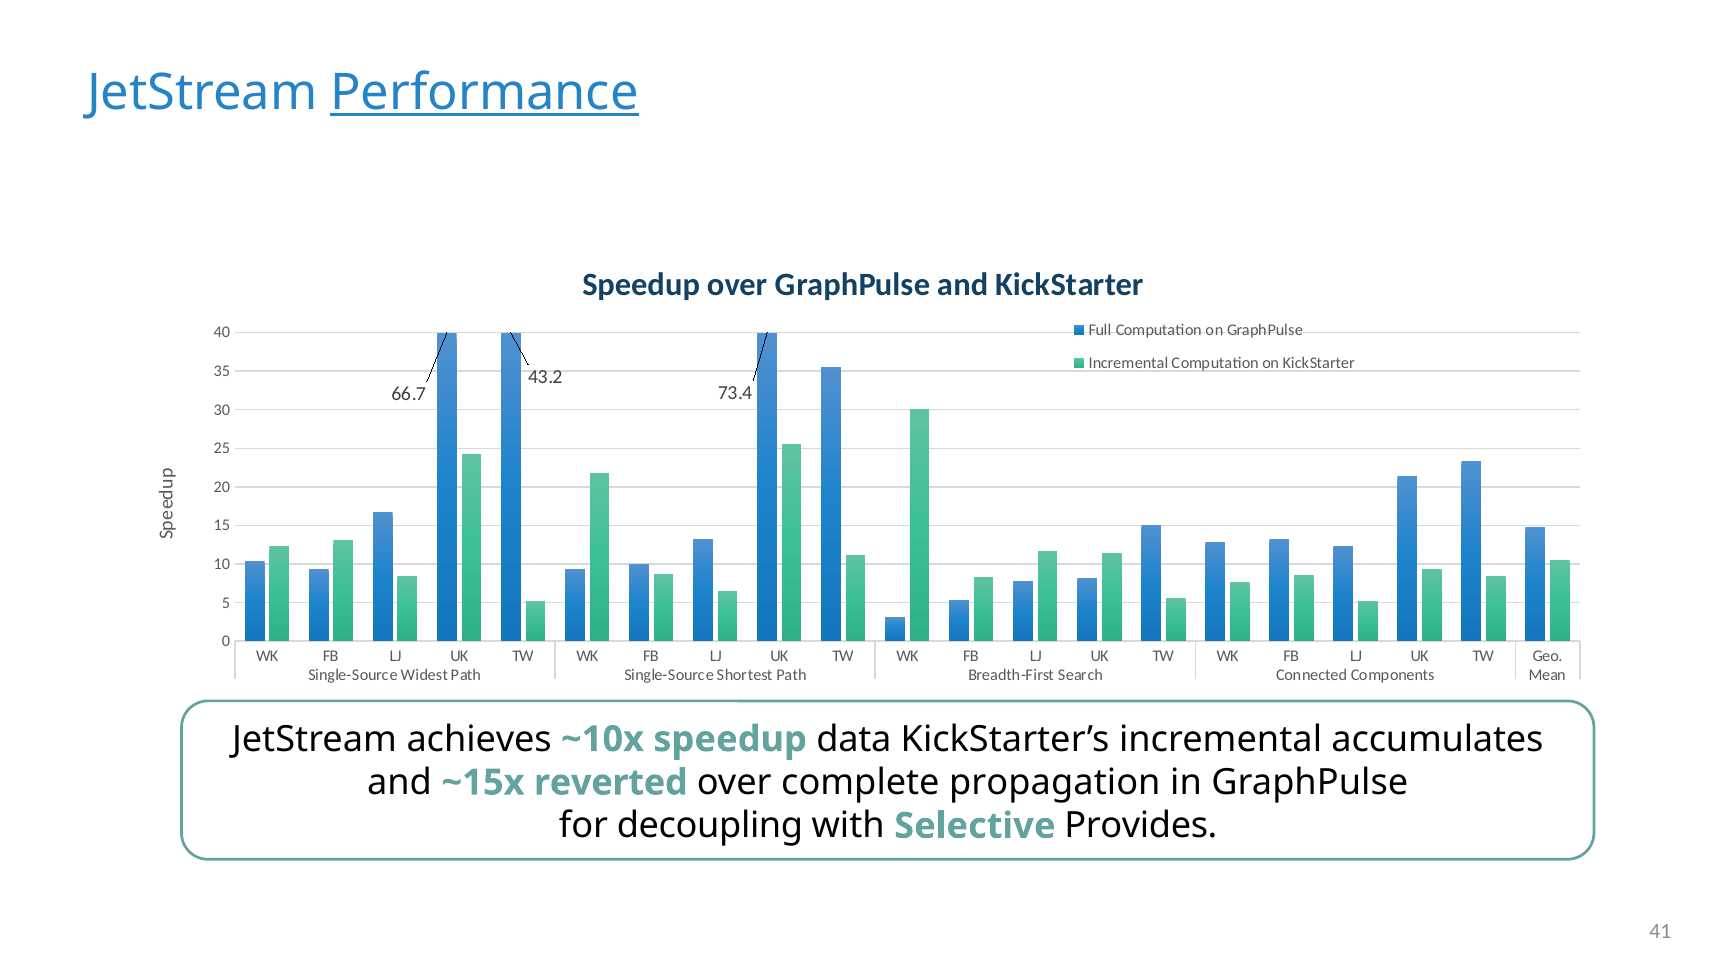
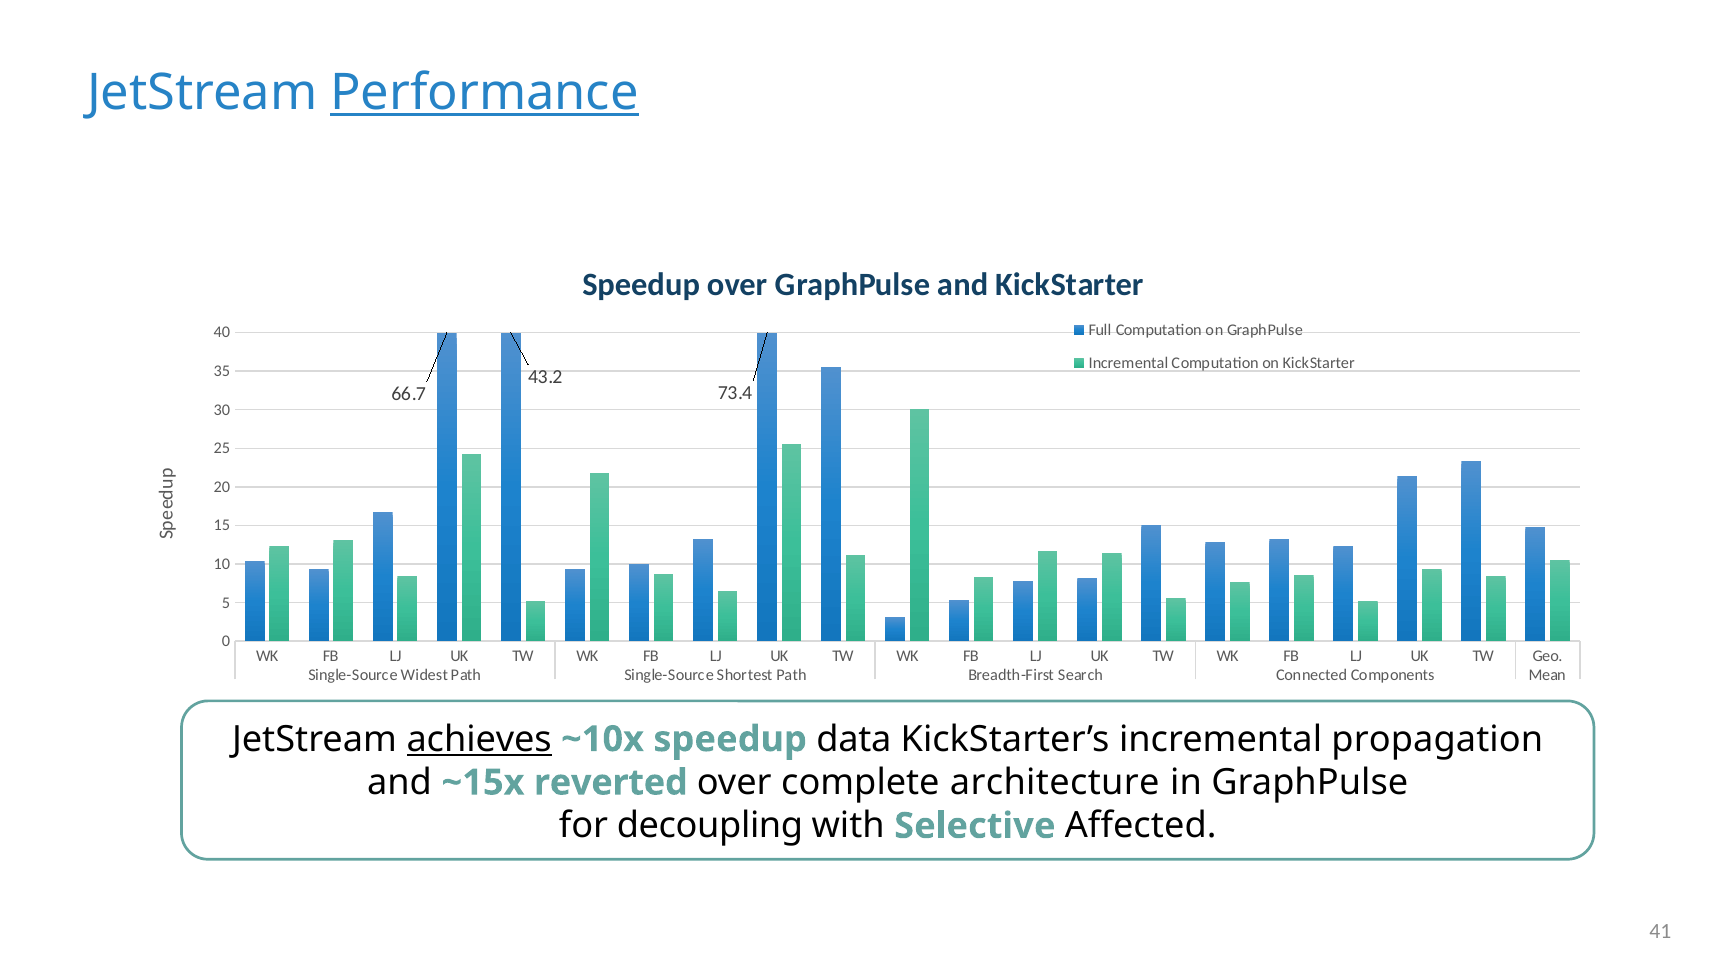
achieves underline: none -> present
accumulates: accumulates -> propagation
propagation: propagation -> architecture
Provides: Provides -> Affected
